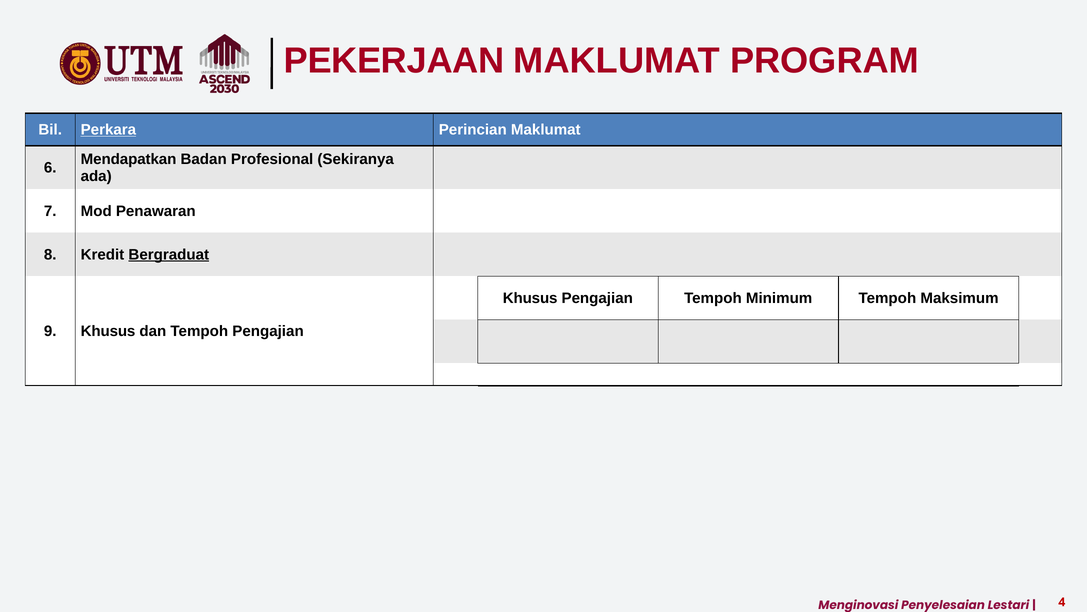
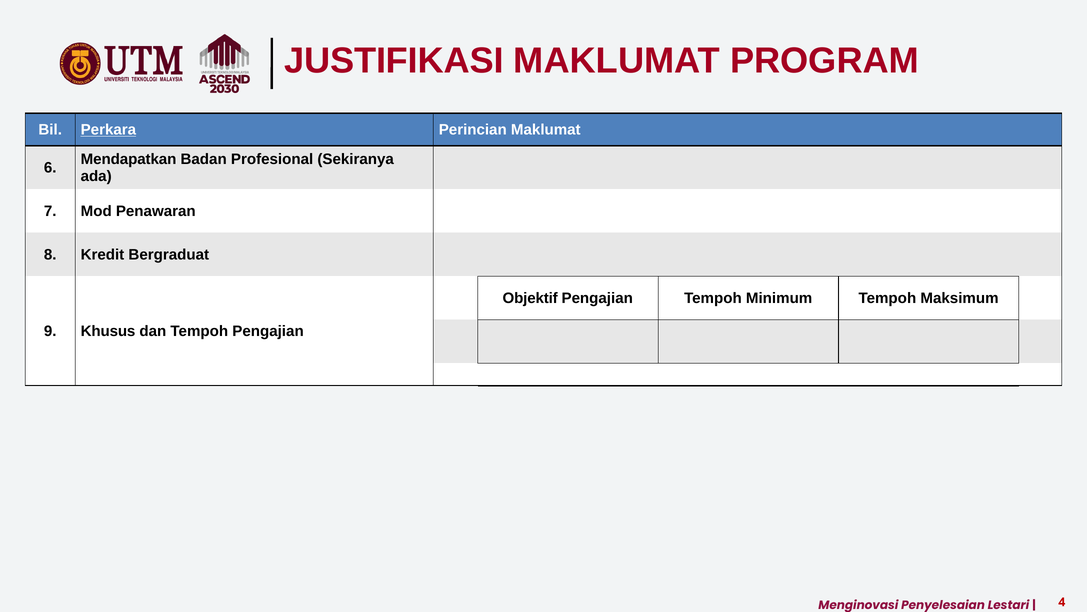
PEKERJAAN: PEKERJAAN -> JUSTIFIKASI
Bergraduat underline: present -> none
Khusus at (530, 298): Khusus -> Objektif
